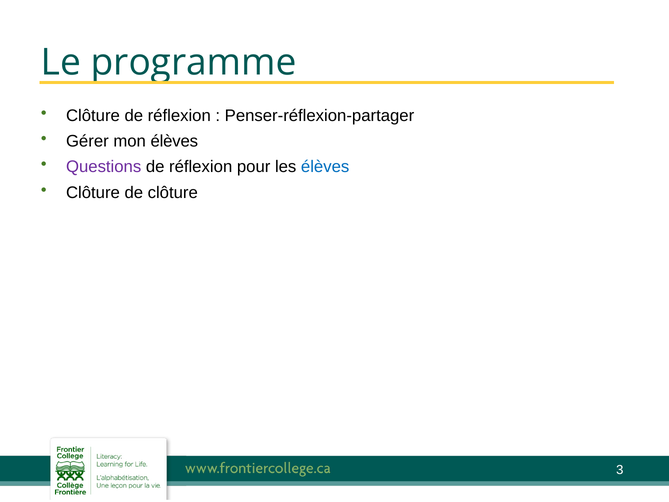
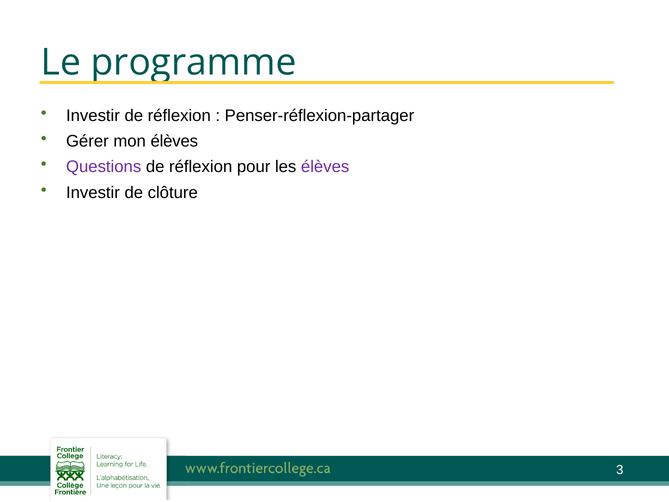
Clôture at (93, 116): Clôture -> Investir
élèves at (325, 167) colour: blue -> purple
Clôture at (93, 192): Clôture -> Investir
